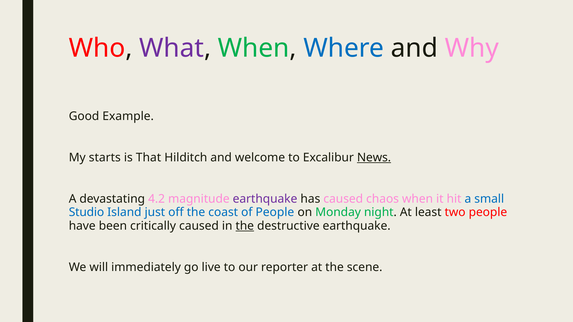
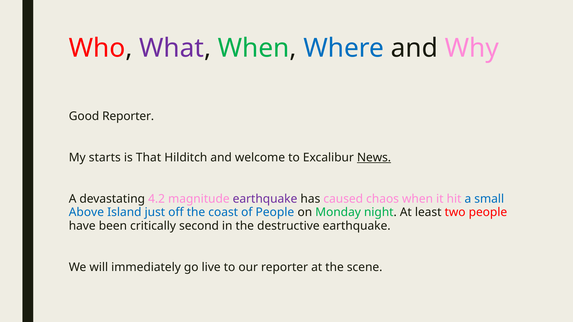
Good Example: Example -> Reporter
Studio: Studio -> Above
critically caused: caused -> second
the at (245, 226) underline: present -> none
